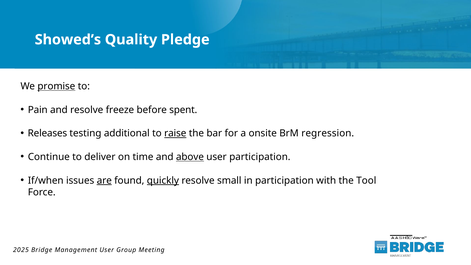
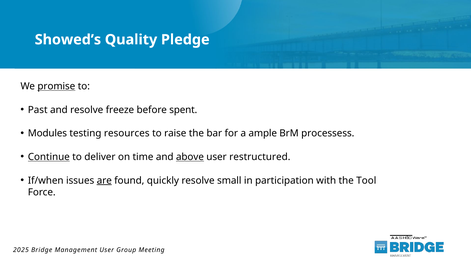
Pain: Pain -> Past
Releases: Releases -> Modules
additional: additional -> resources
raise underline: present -> none
onsite: onsite -> ample
regression: regression -> processess
Continue underline: none -> present
user participation: participation -> restructured
quickly underline: present -> none
